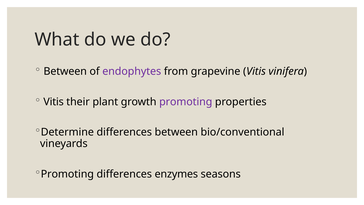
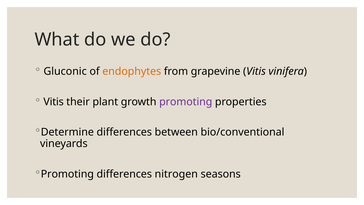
Between at (65, 71): Between -> Gluconic
endophytes colour: purple -> orange
enzymes: enzymes -> nitrogen
